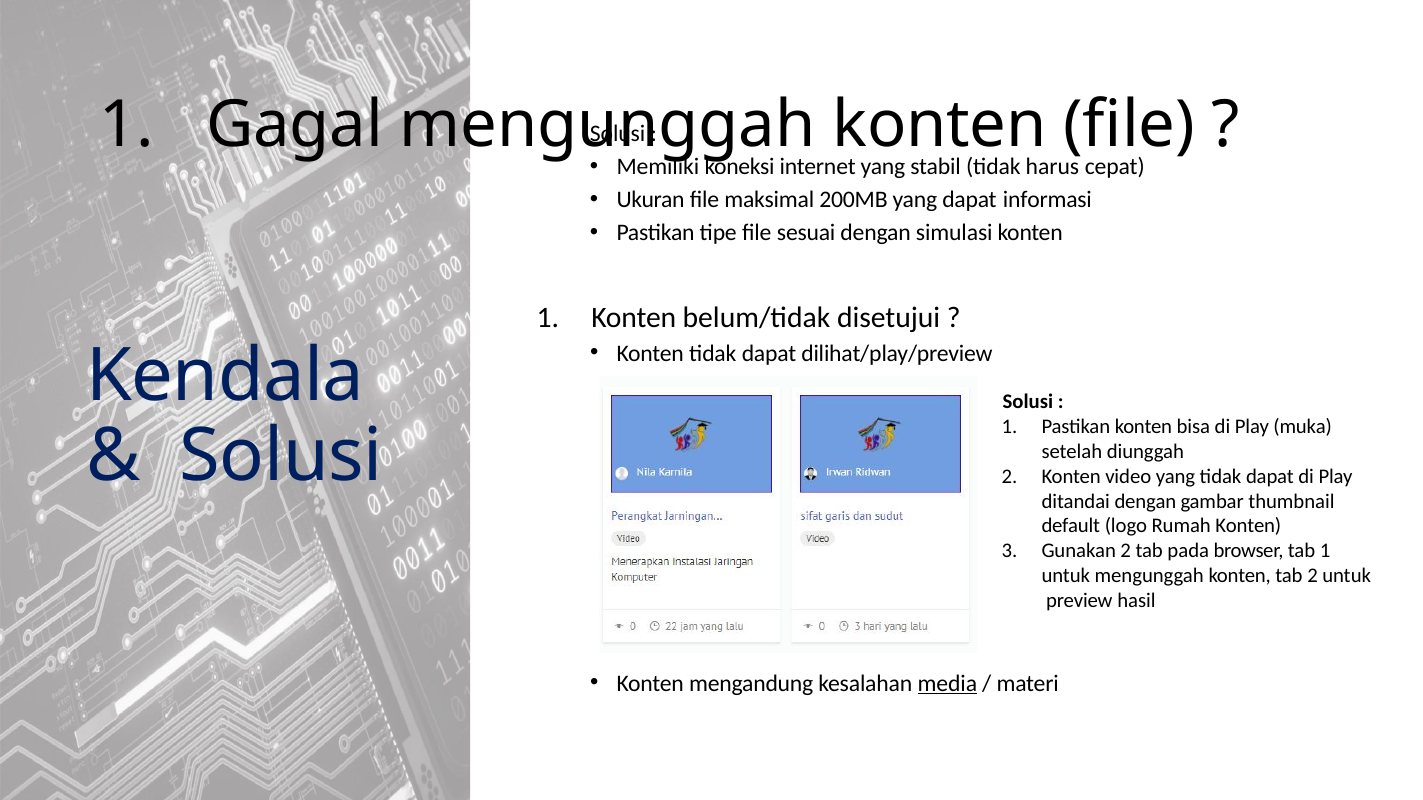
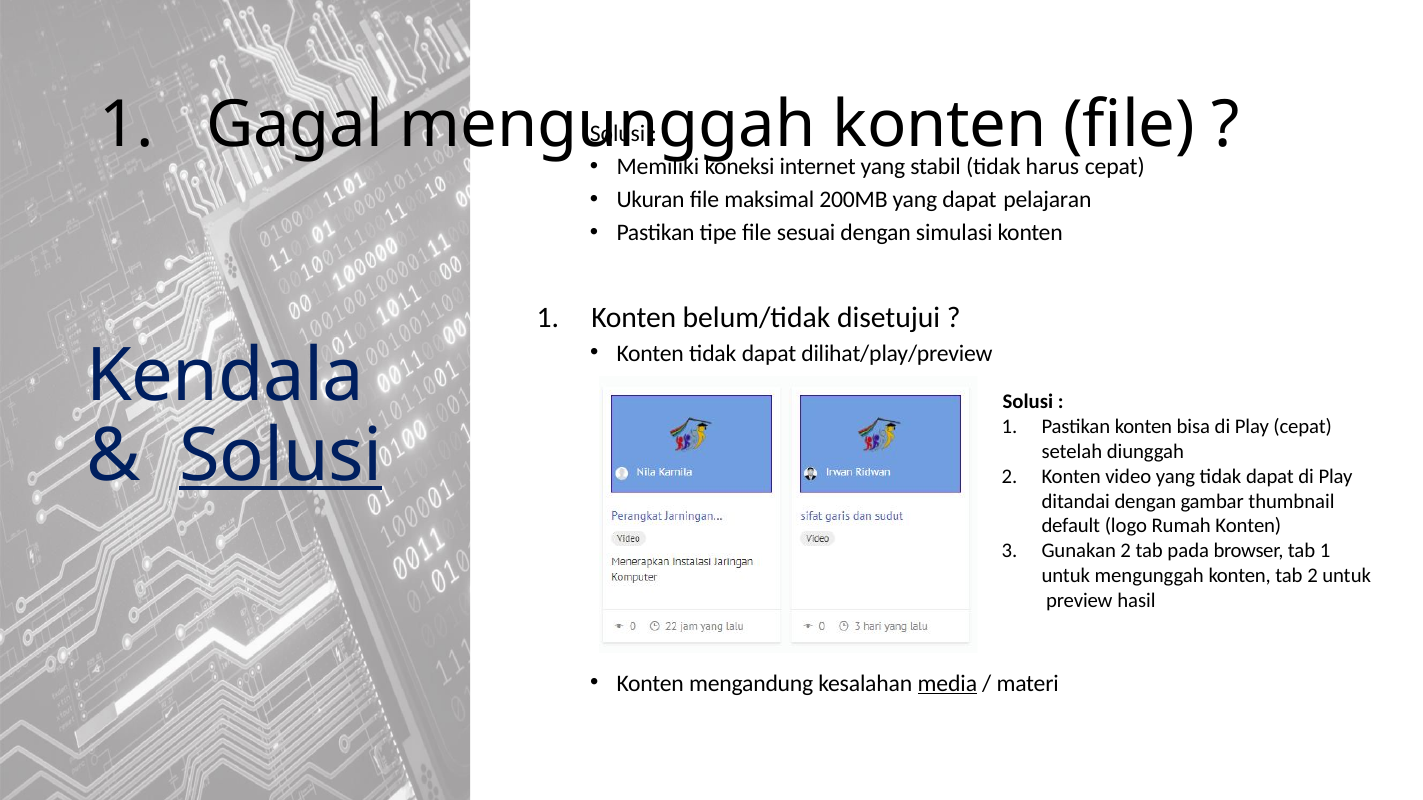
informasi: informasi -> pelajaran
Play muka: muka -> cepat
Solusi at (281, 456) underline: none -> present
